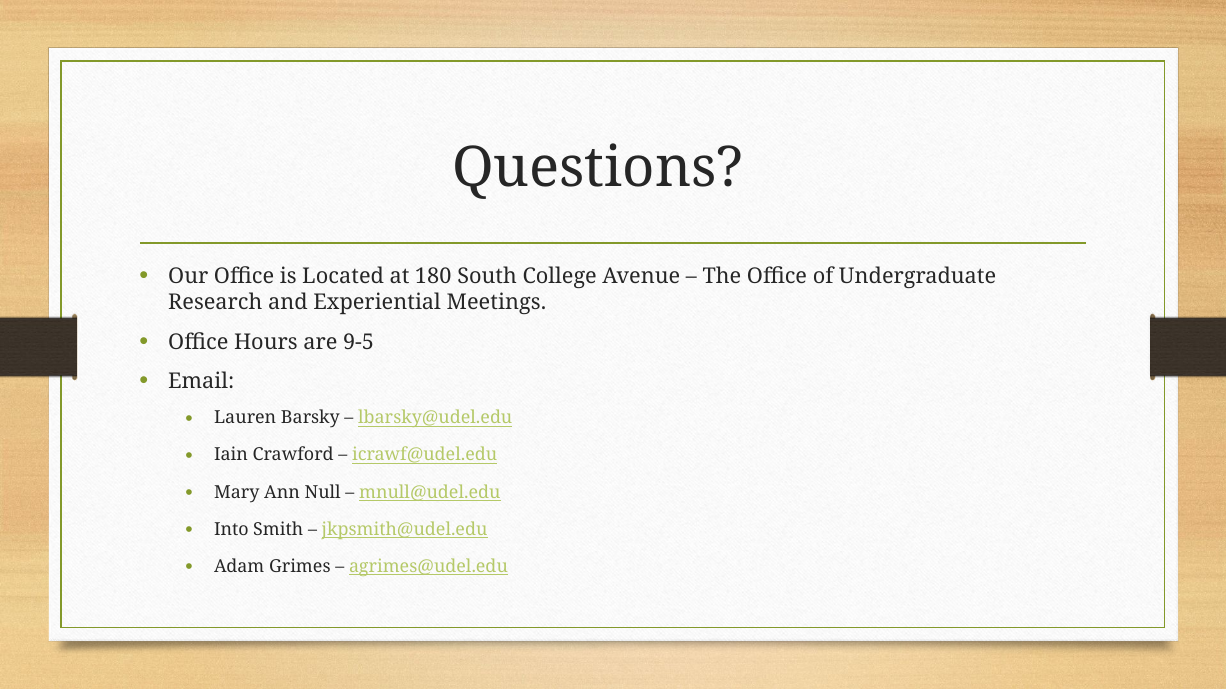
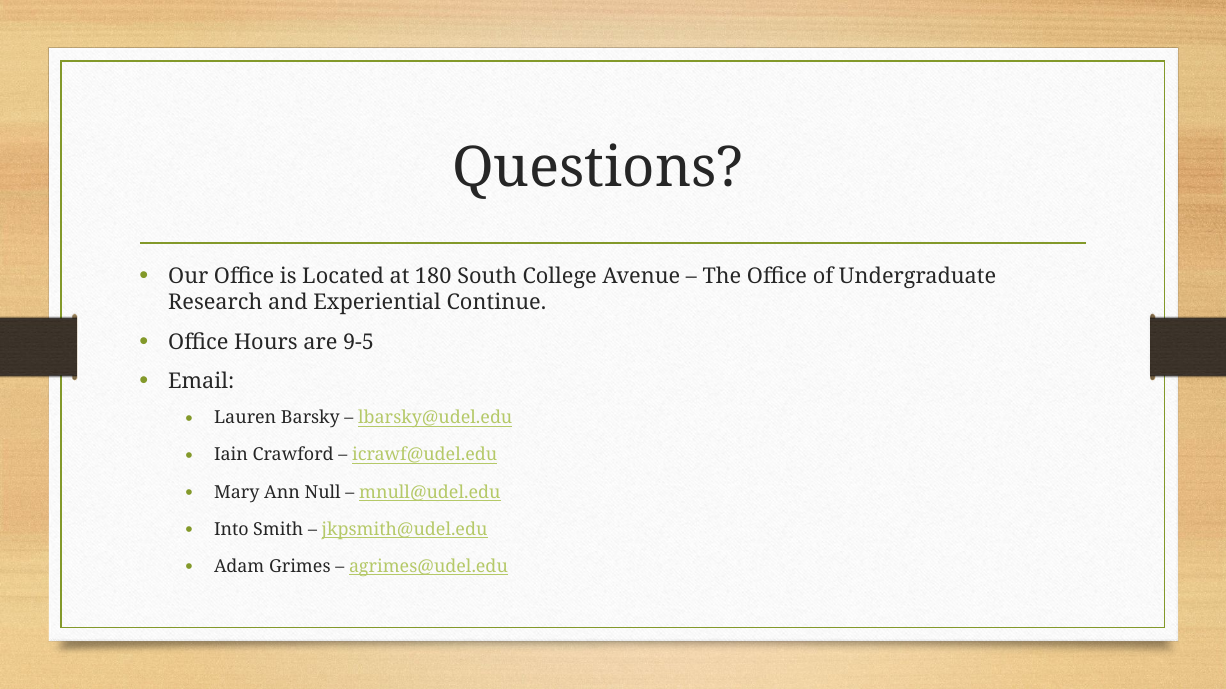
Meetings: Meetings -> Continue
